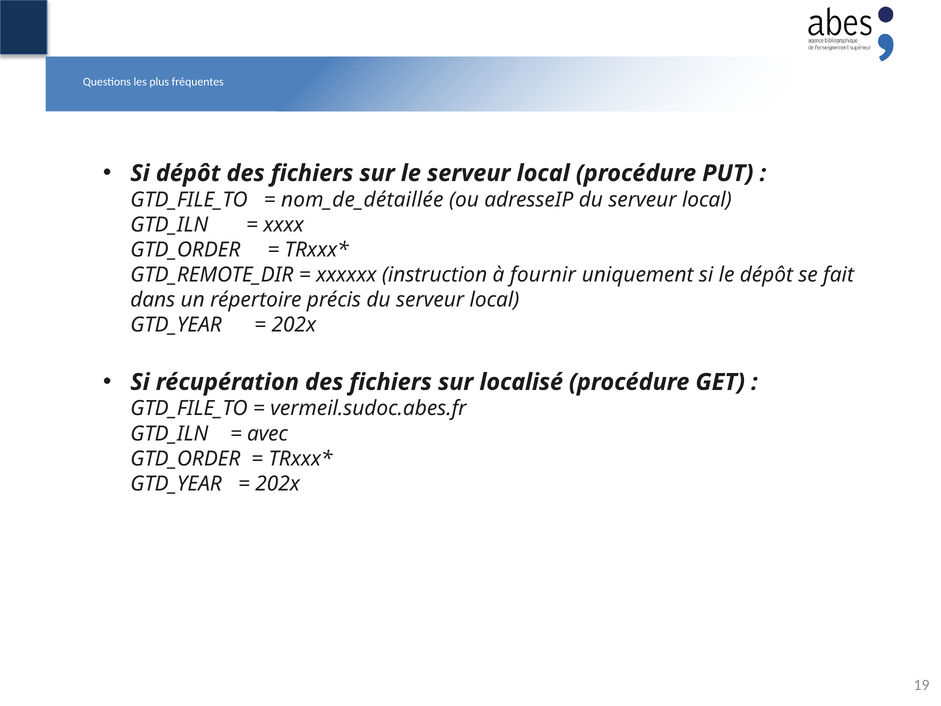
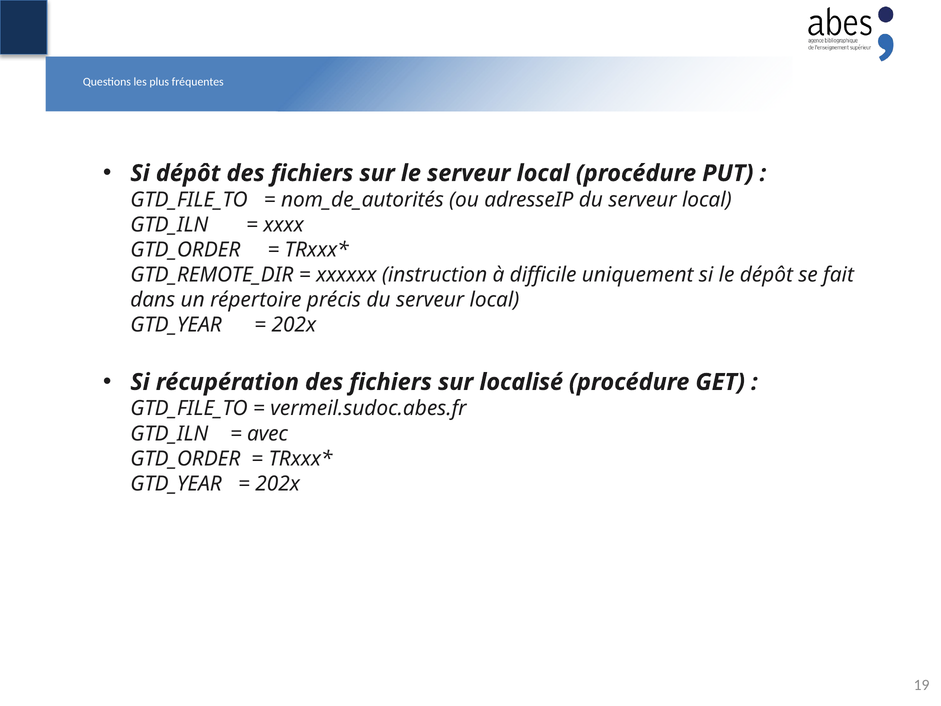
nom_de_détaillée: nom_de_détaillée -> nom_de_autorités
fournir: fournir -> difficile
